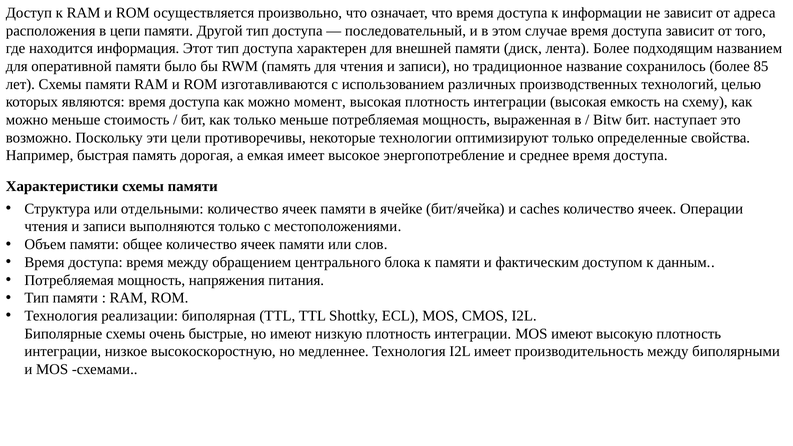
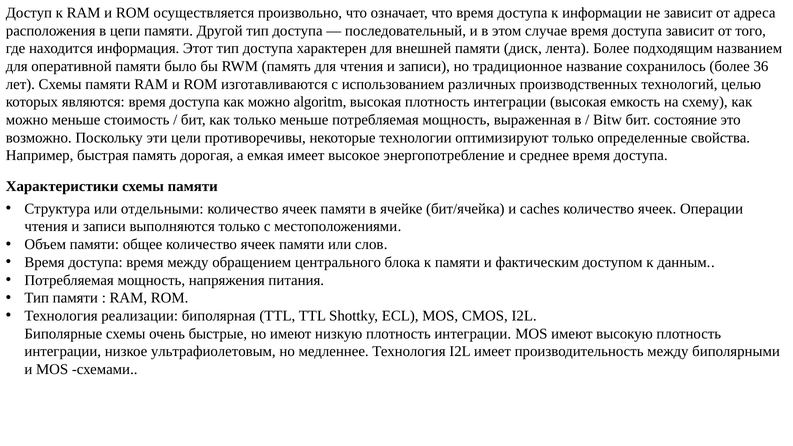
85: 85 -> 36
момент: момент -> algoritm
наступает: наступает -> состояние
высокоскоростную: высокоскоростную -> ультрафиолетовым
